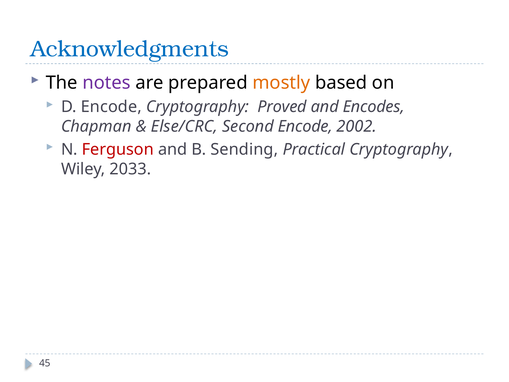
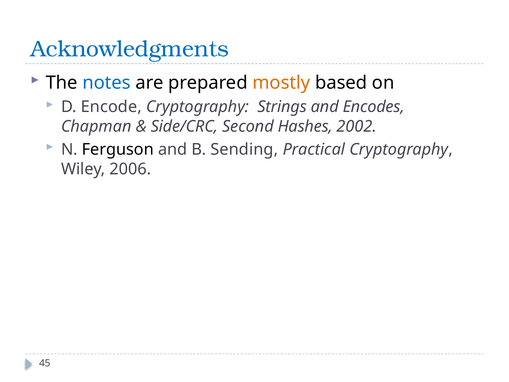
notes colour: purple -> blue
Proved: Proved -> Strings
Else/CRC: Else/CRC -> Side/CRC
Second Encode: Encode -> Hashes
Ferguson colour: red -> black
2033: 2033 -> 2006
